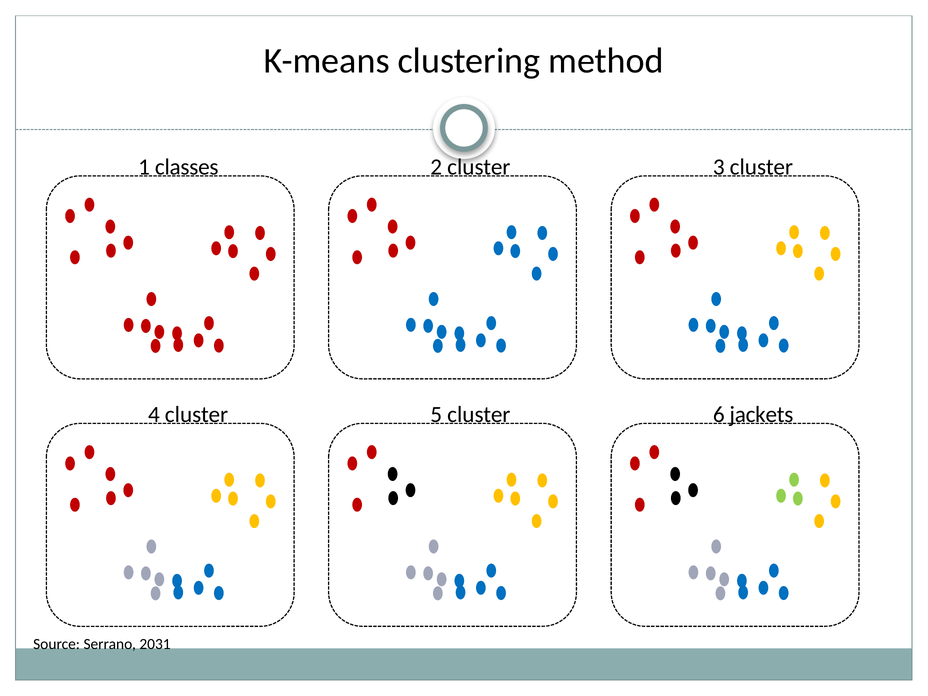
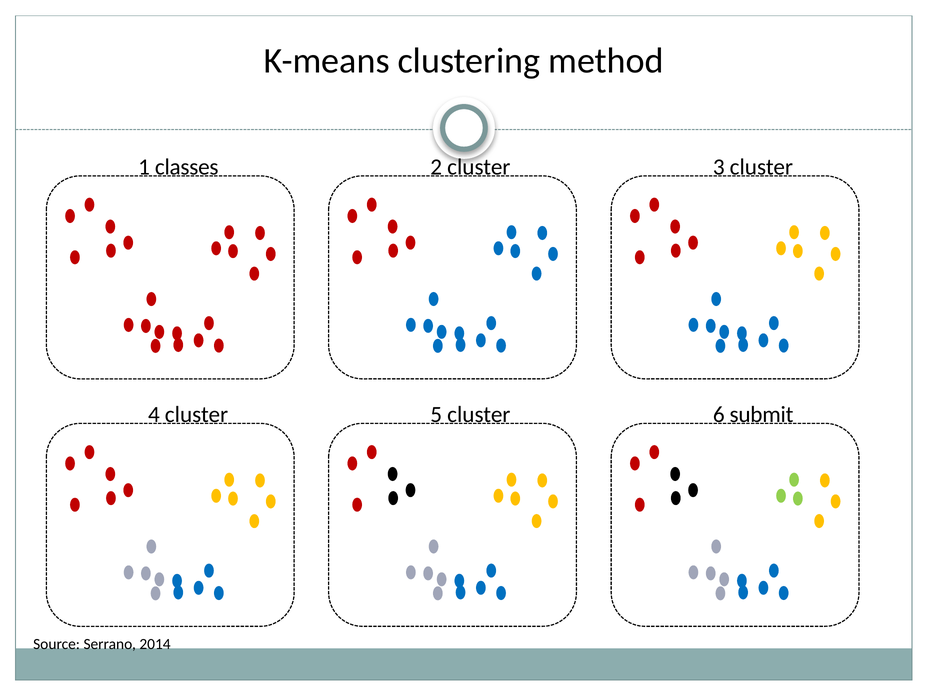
jackets: jackets -> submit
2031: 2031 -> 2014
